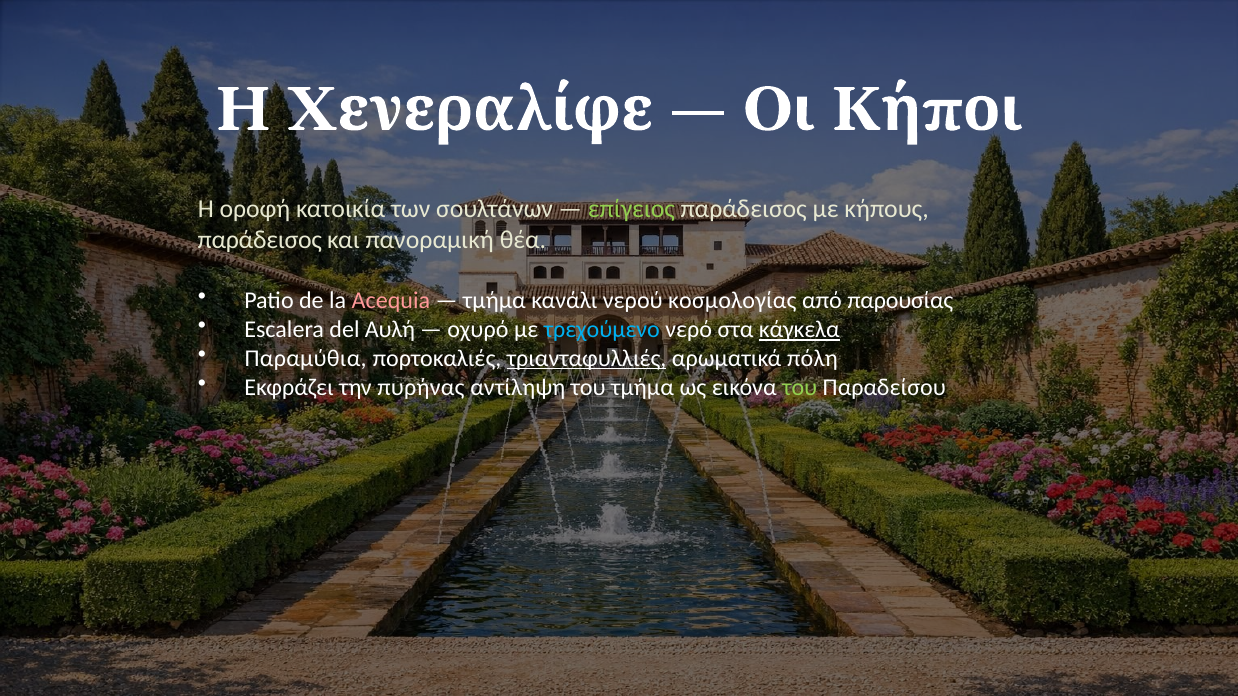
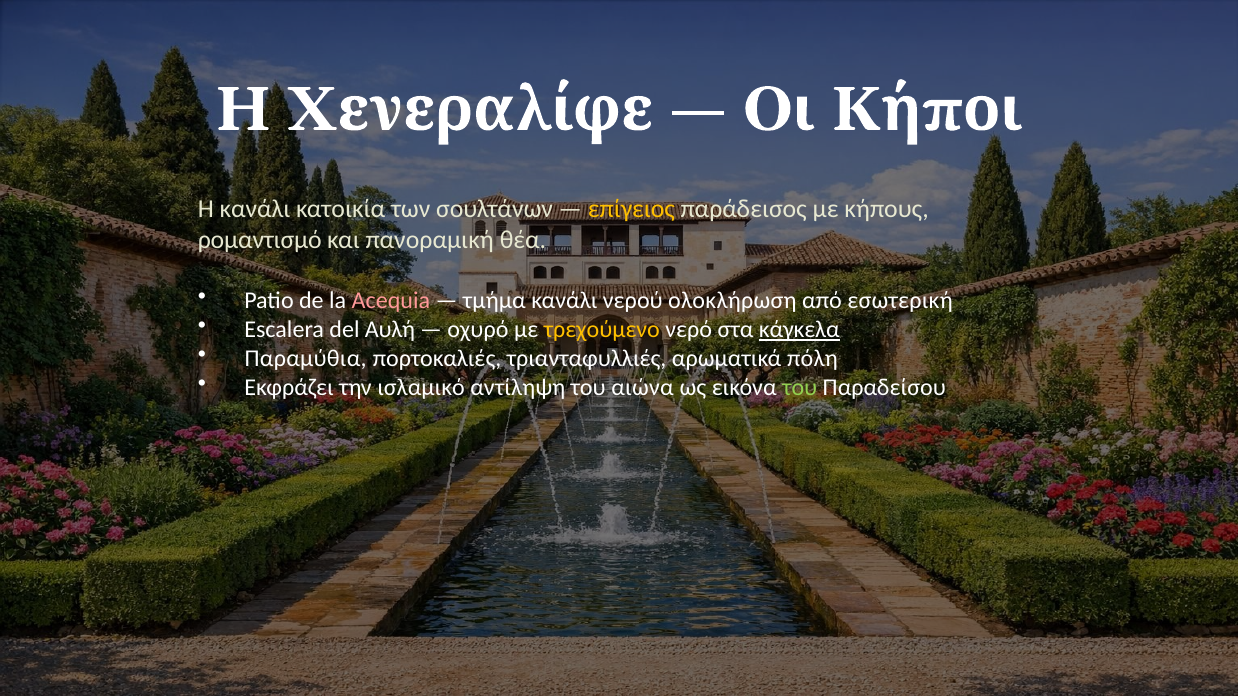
Η οροφή: οροφή -> κανάλι
επίγειος colour: light green -> yellow
παράδεισος at (260, 240): παράδεισος -> ρομαντισμό
κοσμολογίας: κοσμολογίας -> ολοκλήρωση
παρουσίας: παρουσίας -> εσωτερική
τρεχούμενο colour: light blue -> yellow
τριανταφυλλιές underline: present -> none
πυρήνας: πυρήνας -> ισλαμικό
του τμήμα: τμήμα -> αιώνα
